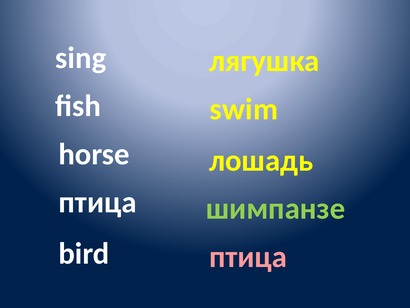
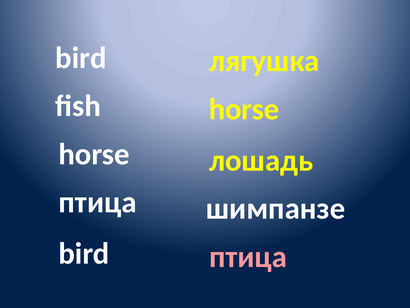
sing at (81, 58): sing -> bird
swim at (244, 109): swim -> horse
шимпанзе colour: light green -> white
